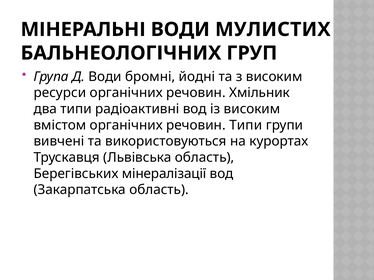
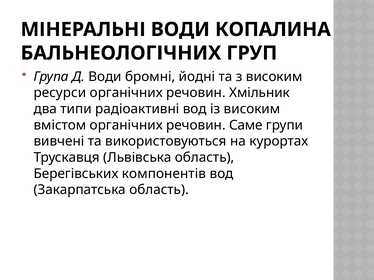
МУЛИСТИХ: МУЛИСТИХ -> КОПАЛИНА
речовин Типи: Типи -> Саме
мінералізації: мінералізації -> компонентів
